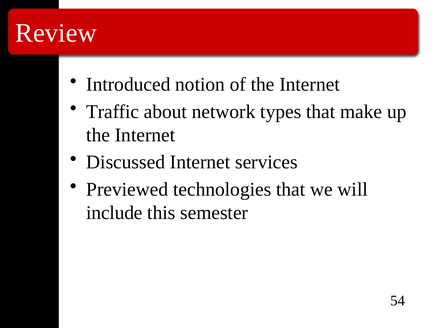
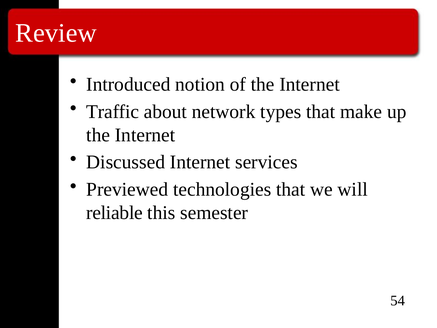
include: include -> reliable
